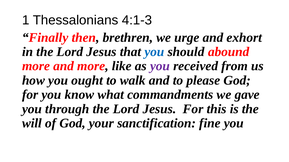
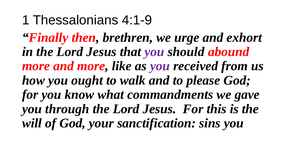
4:1-3: 4:1-3 -> 4:1-9
you at (154, 52) colour: blue -> purple
fine: fine -> sins
